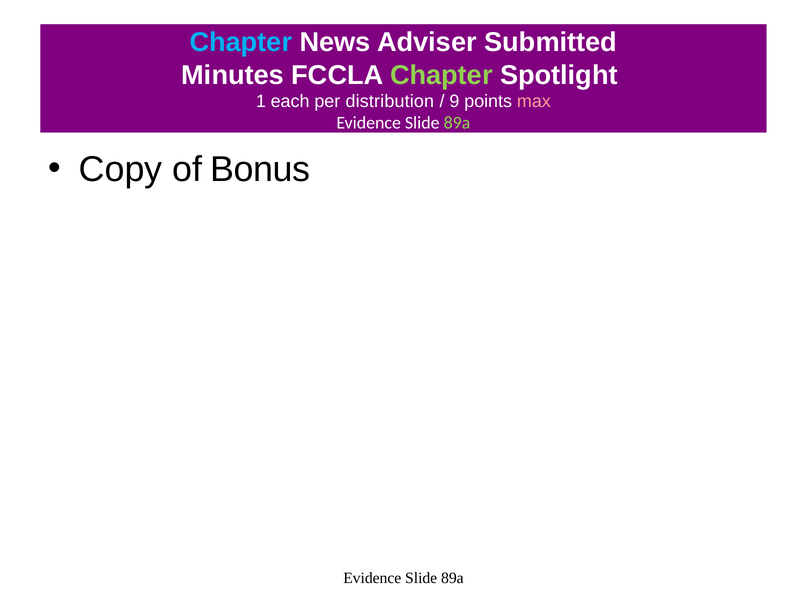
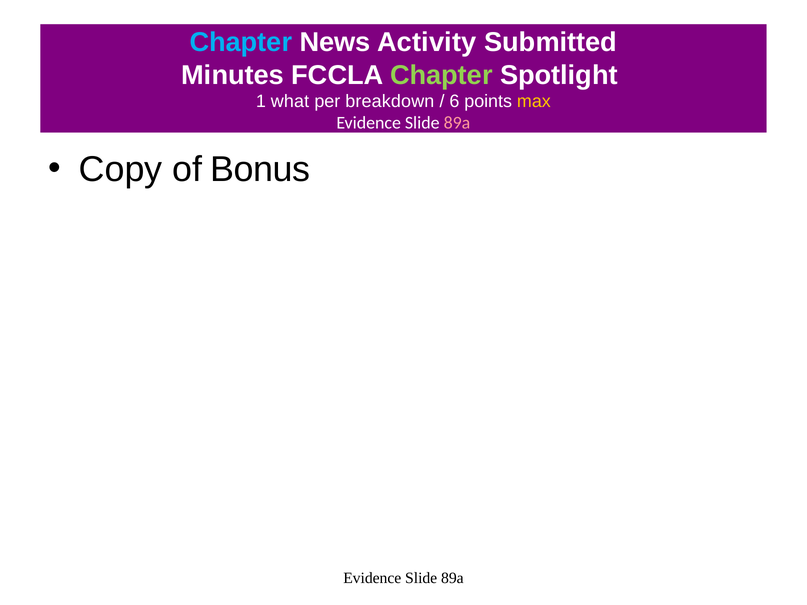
Adviser: Adviser -> Activity
each: each -> what
distribution: distribution -> breakdown
9: 9 -> 6
max colour: pink -> yellow
89a at (457, 123) colour: light green -> pink
